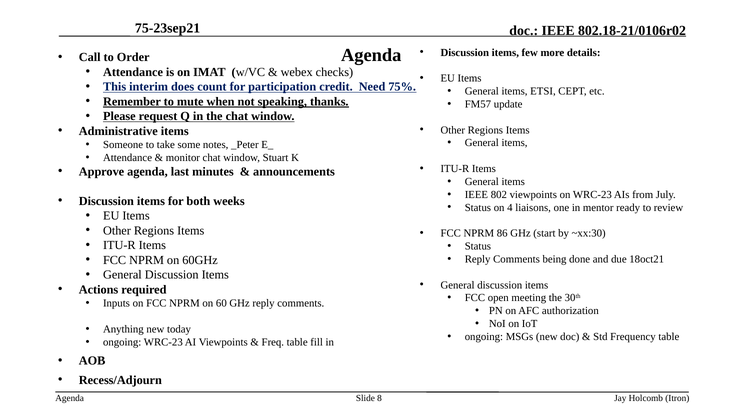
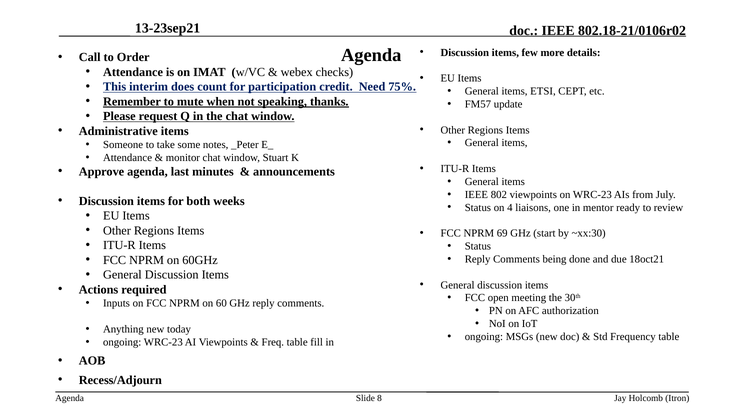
75-23sep21: 75-23sep21 -> 13-23sep21
86: 86 -> 69
